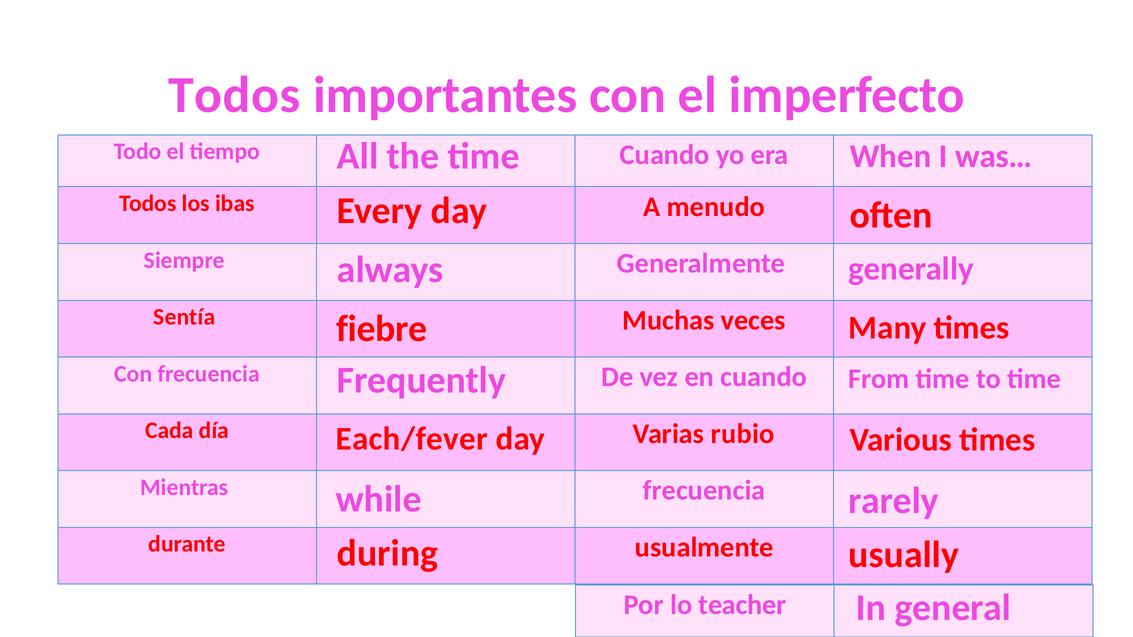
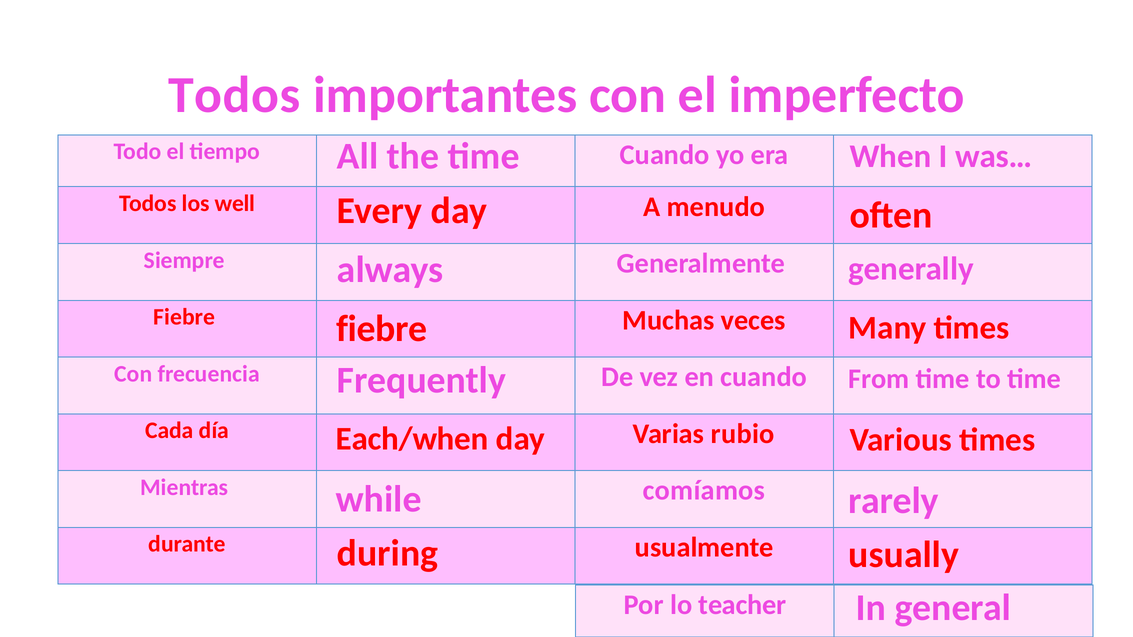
ibas: ibas -> well
Sentía at (184, 317): Sentía -> Fiebre
Each/fever: Each/fever -> Each/when
Mientras frecuencia: frecuencia -> comíamos
